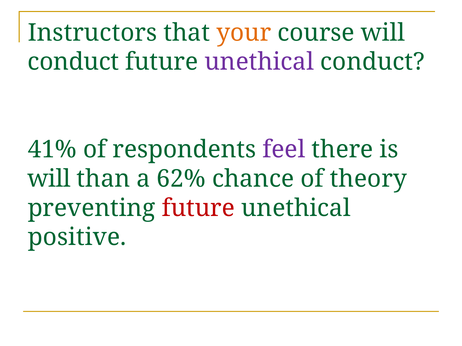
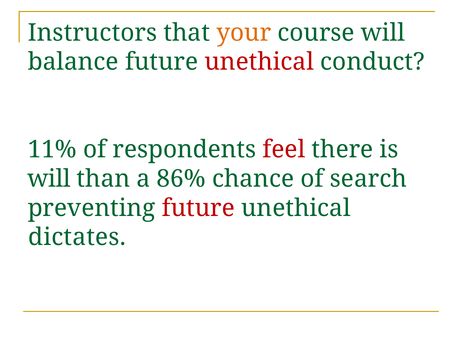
conduct at (73, 62): conduct -> balance
unethical at (259, 62) colour: purple -> red
41%: 41% -> 11%
feel colour: purple -> red
62%: 62% -> 86%
theory: theory -> search
positive: positive -> dictates
